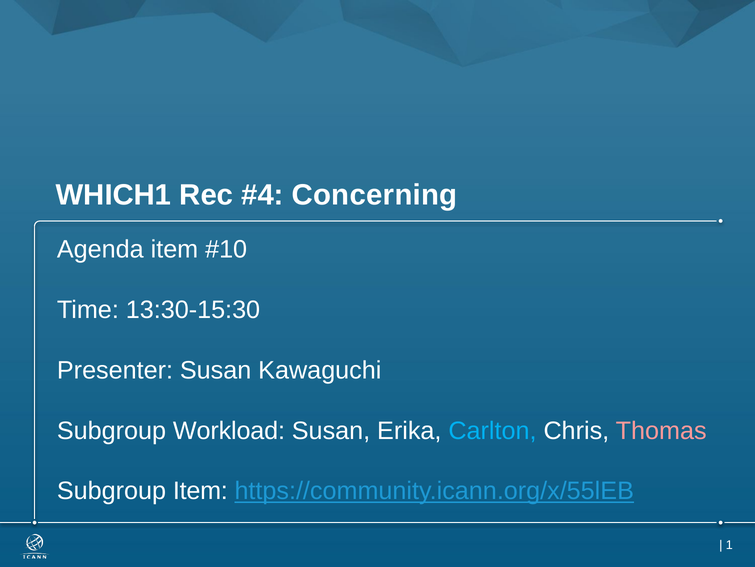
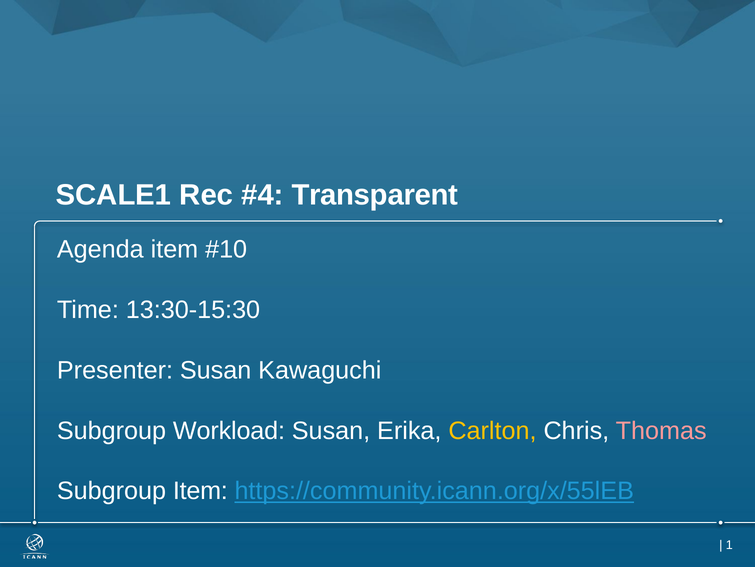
WHICH1: WHICH1 -> SCALE1
Concerning: Concerning -> Transparent
Carlton colour: light blue -> yellow
